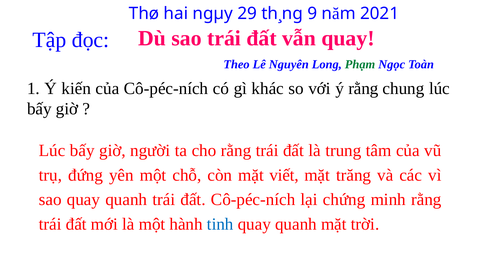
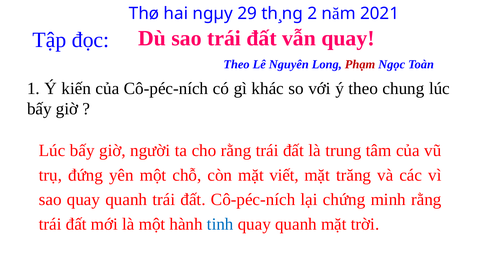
9: 9 -> 2
Phạm colour: green -> red
ý rằng: rằng -> theo
